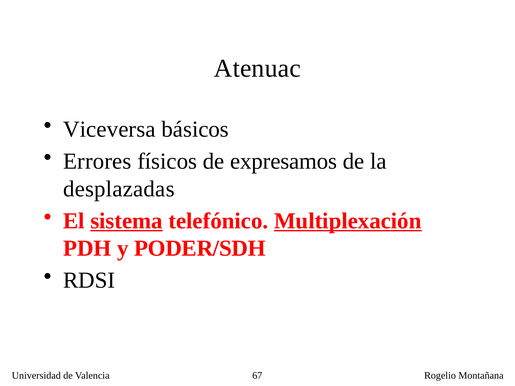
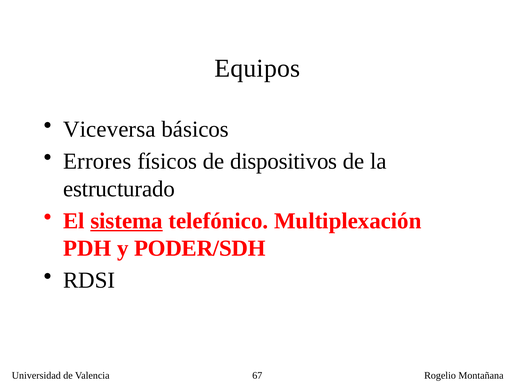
Atenuac: Atenuac -> Equipos
expresamos: expresamos -> dispositivos
desplazadas: desplazadas -> estructurado
Multiplexación underline: present -> none
